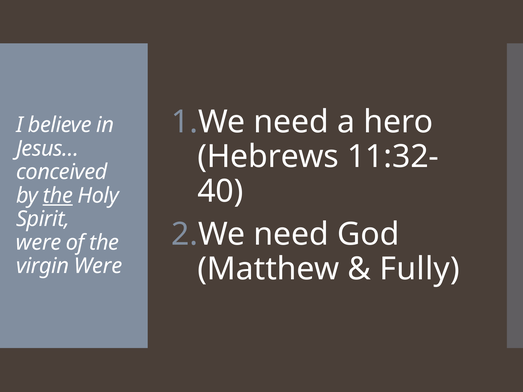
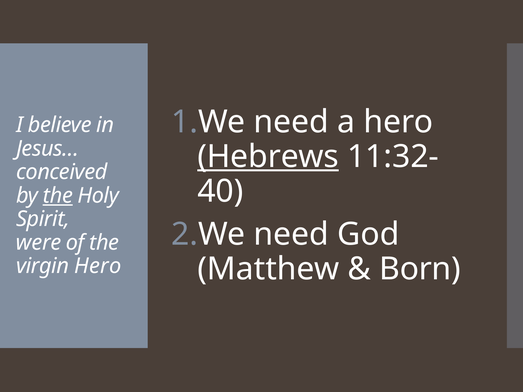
Hebrews underline: none -> present
virgin Were: Were -> Hero
Fully: Fully -> Born
